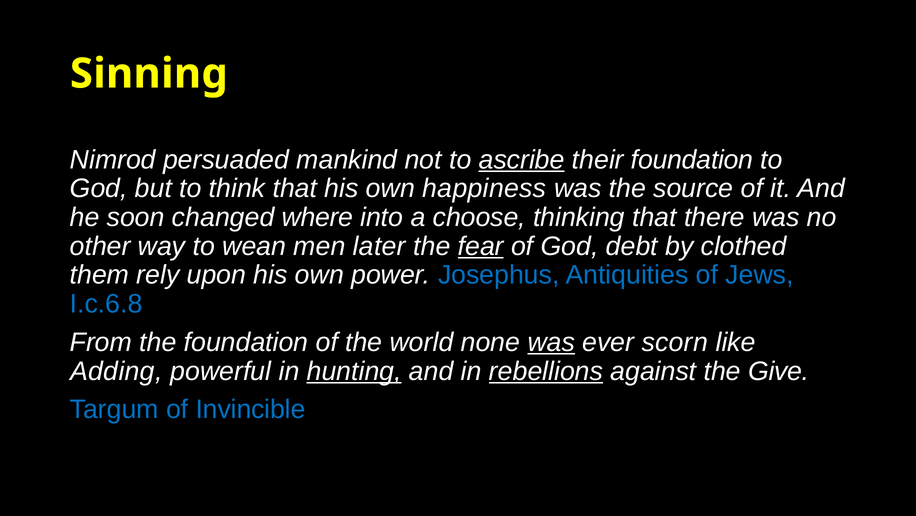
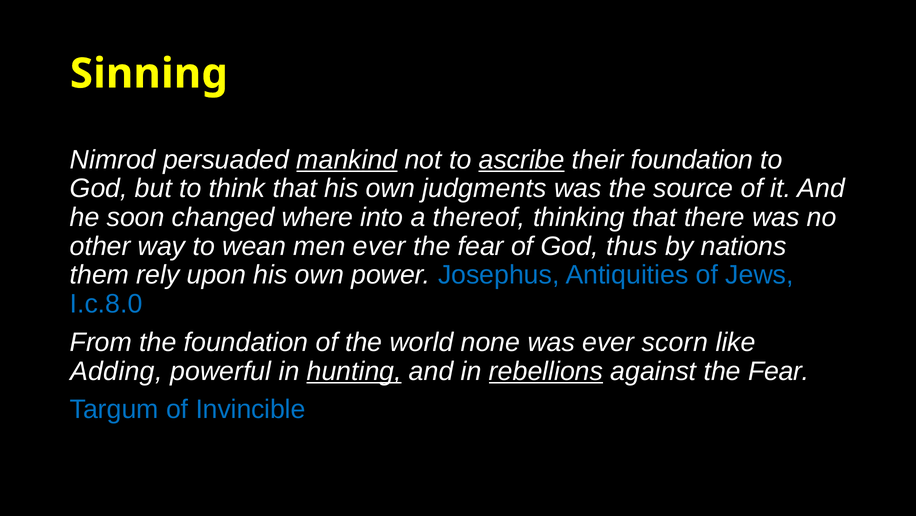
mankind underline: none -> present
happiness: happiness -> judgments
choose: choose -> thereof
men later: later -> ever
fear at (481, 246) underline: present -> none
debt: debt -> thus
clothed: clothed -> nations
I.c.6.8: I.c.6.8 -> I.c.8.0
was at (551, 342) underline: present -> none
against the Give: Give -> Fear
